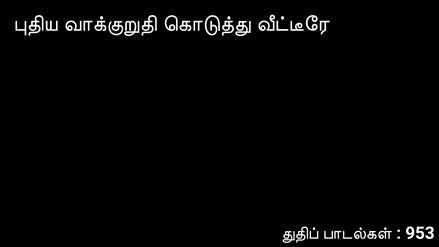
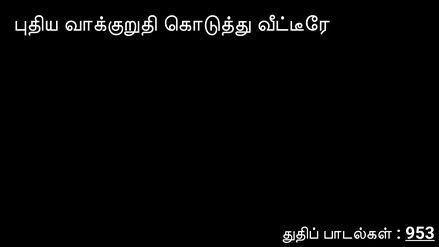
953 underline: none -> present
